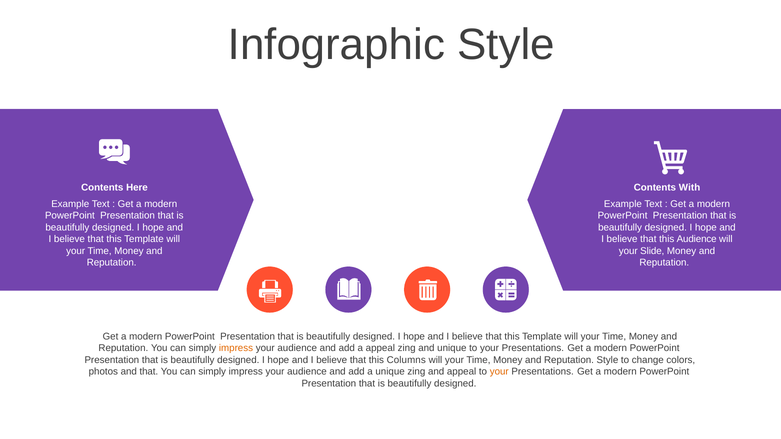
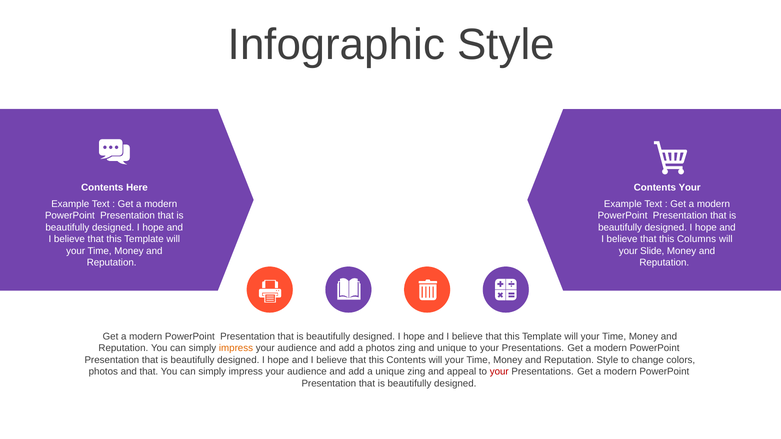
Contents With: With -> Your
this Audience: Audience -> Columns
a appeal: appeal -> photos
this Columns: Columns -> Contents
your at (499, 372) colour: orange -> red
